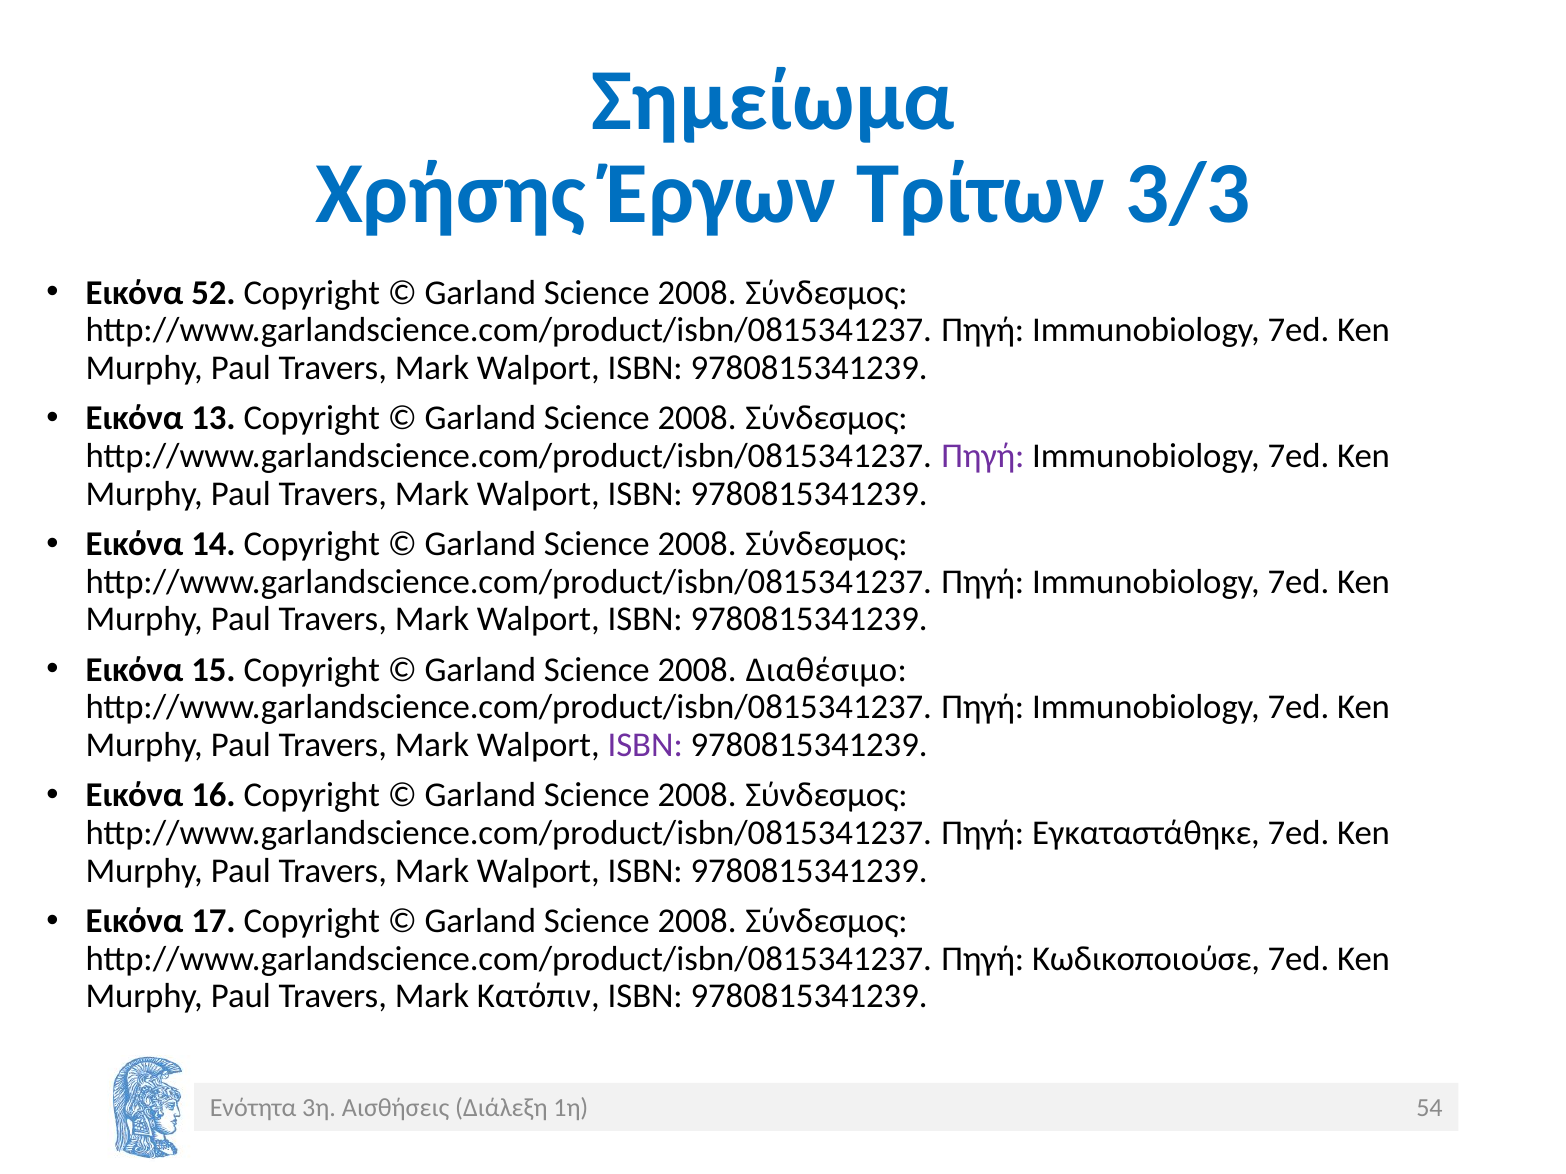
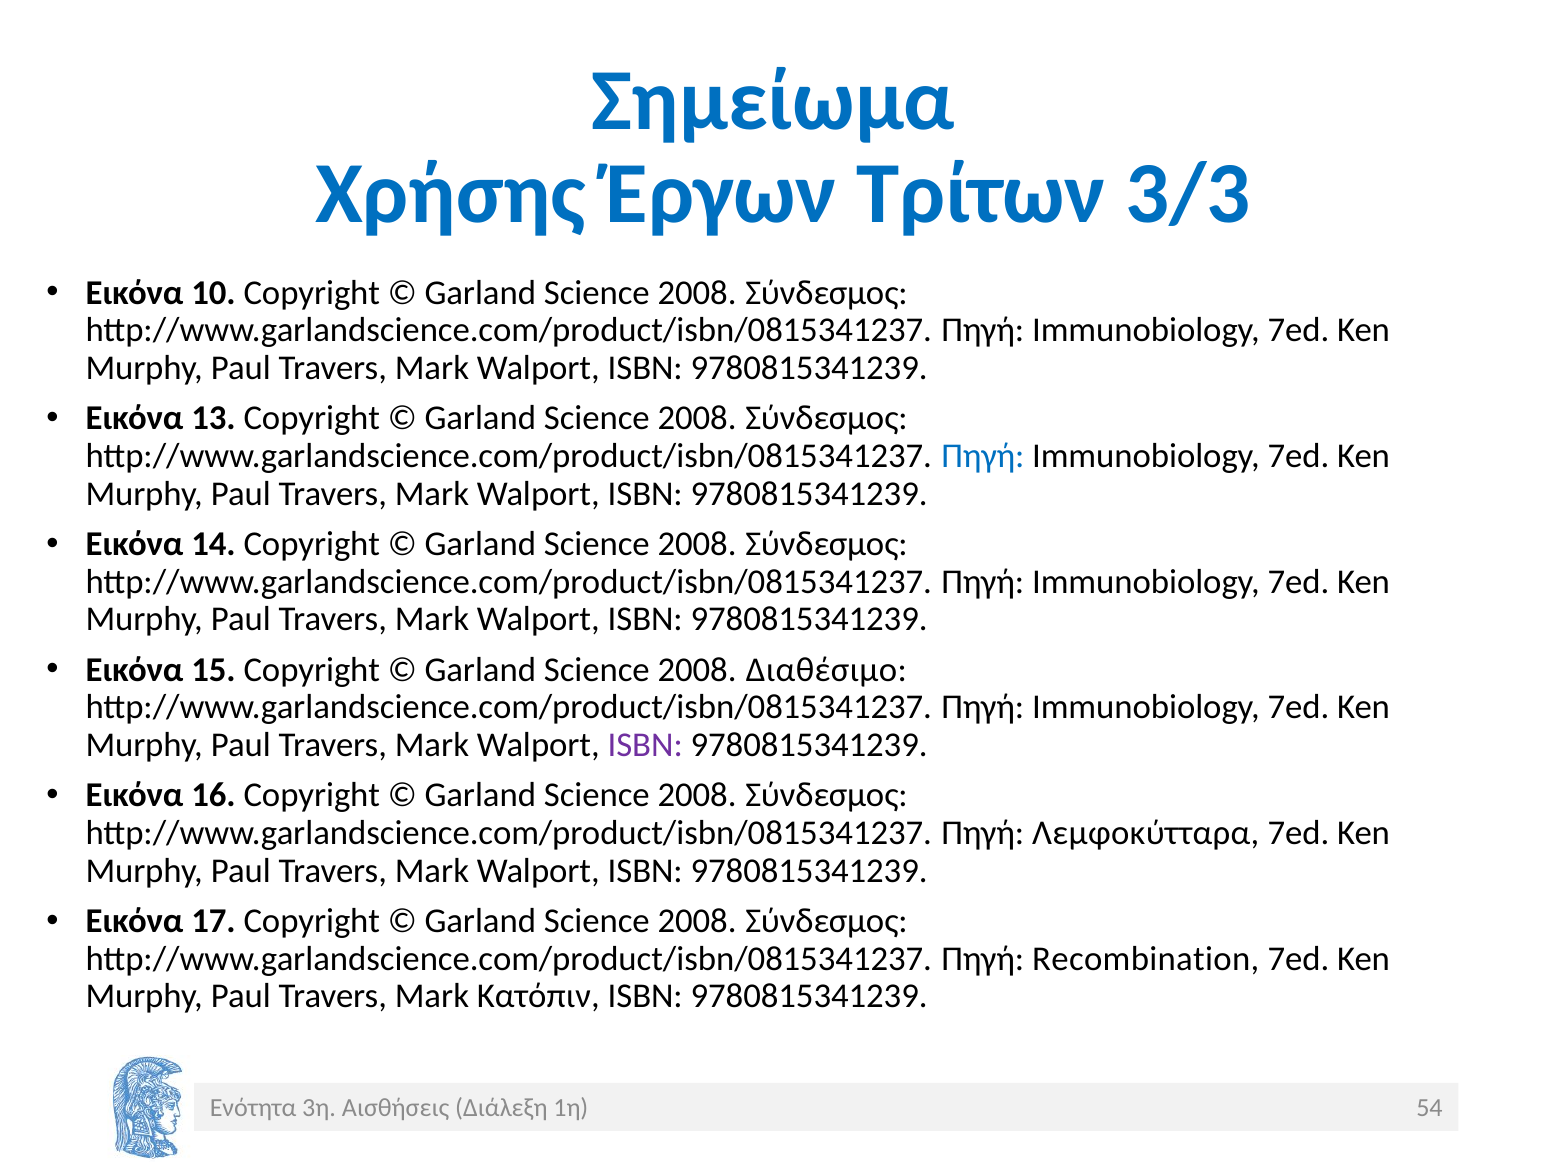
52: 52 -> 10
Πηγή at (983, 456) colour: purple -> blue
Εγκαταστάθηκε: Εγκαταστάθηκε -> Λεμφοκύτταρα
Κωδικοποιούσε: Κωδικοποιούσε -> Recombination
